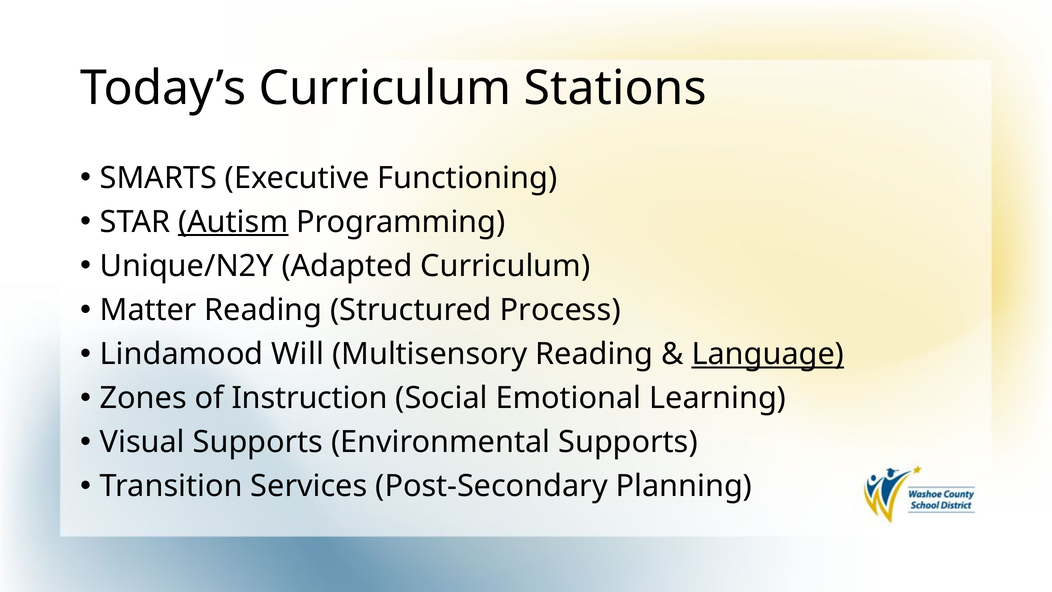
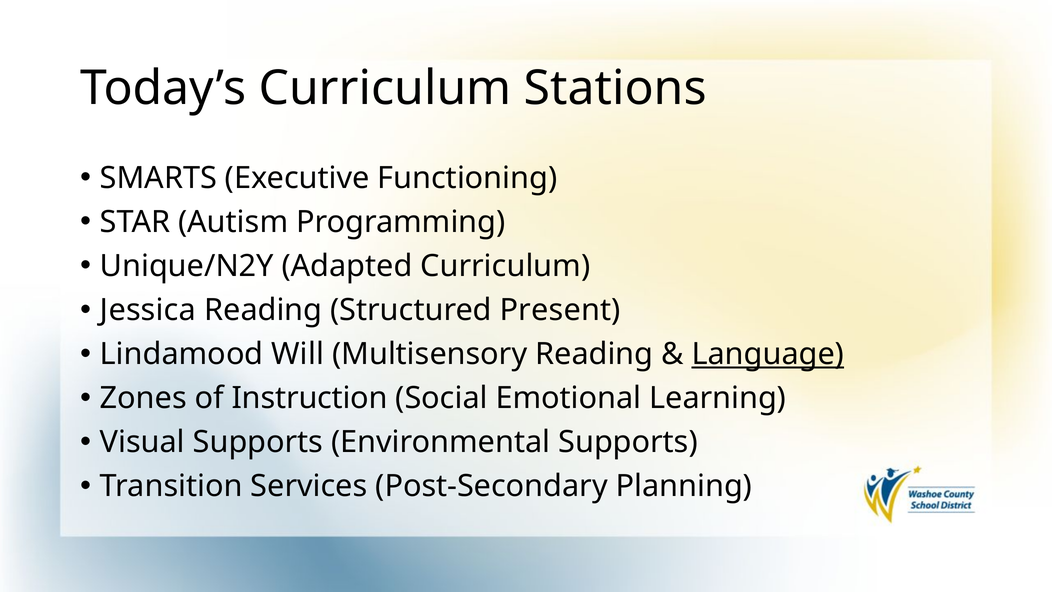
Autism underline: present -> none
Matter: Matter -> Jessica
Process: Process -> Present
